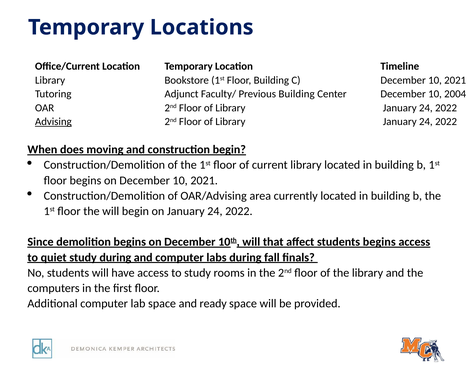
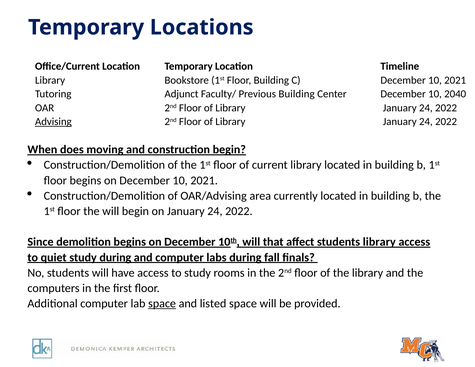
2004: 2004 -> 2040
students begins: begins -> library
space at (162, 304) underline: none -> present
ready: ready -> listed
